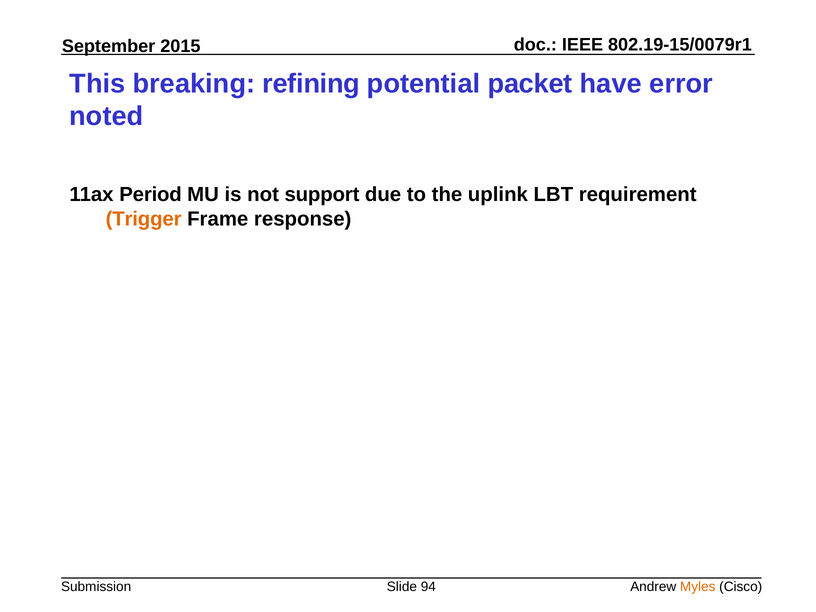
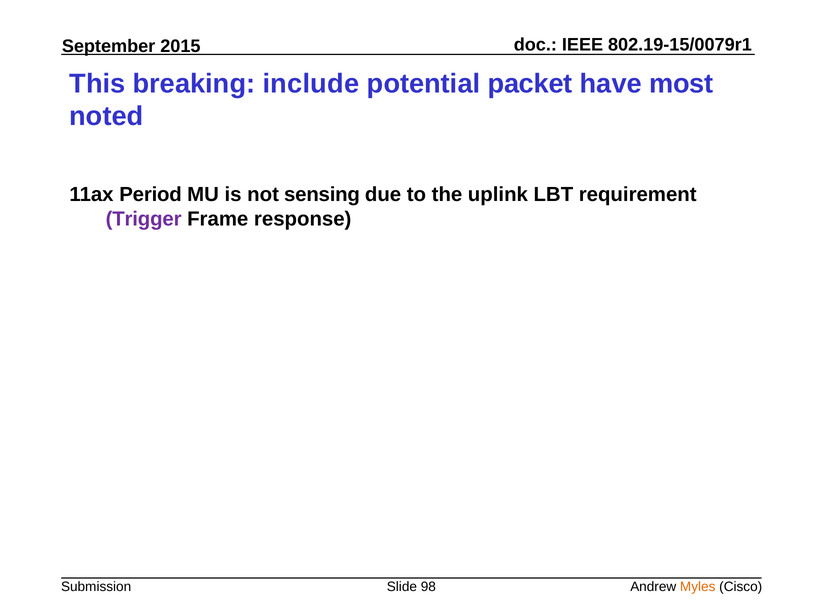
refining: refining -> include
error: error -> most
support: support -> sensing
Trigger colour: orange -> purple
94: 94 -> 98
